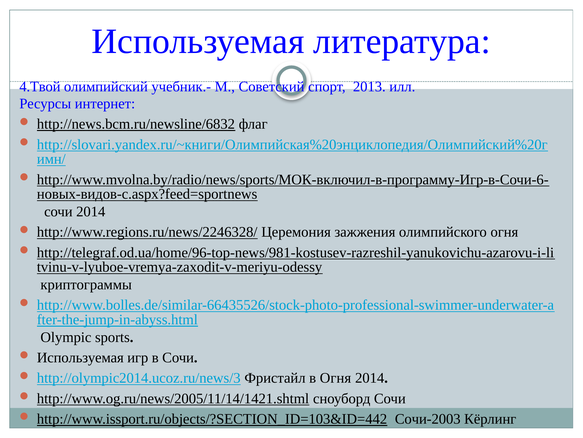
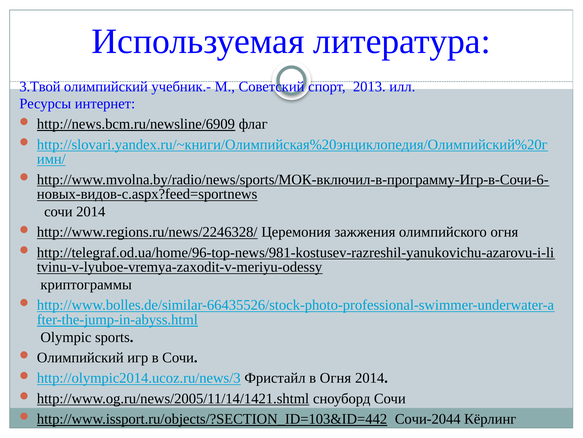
4.Твой: 4.Твой -> 3.Твой
http://news.bcm.ru/newsline/6832: http://news.bcm.ru/newsline/6832 -> http://news.bcm.ru/newsline/6909
Используемая at (80, 357): Используемая -> Олимпийский
Сочи-2003: Сочи-2003 -> Сочи-2044
